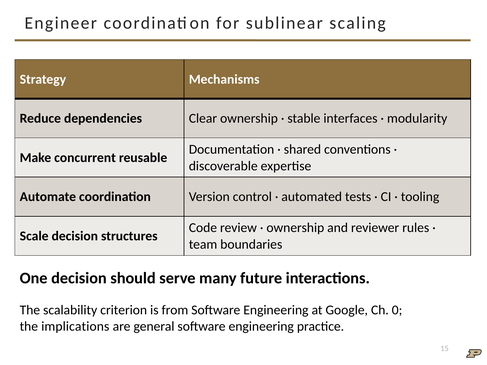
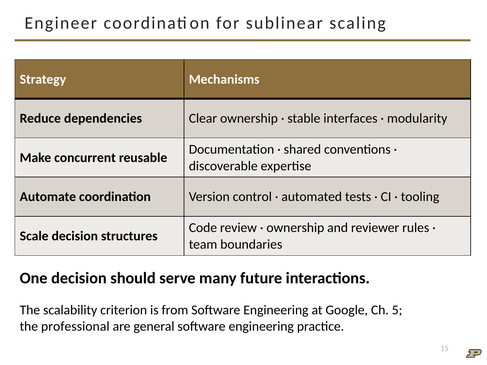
0: 0 -> 5
implications: implications -> professional
